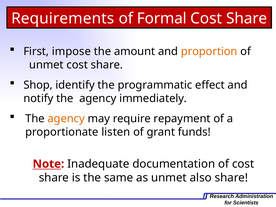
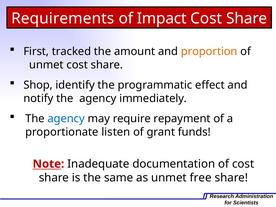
Formal: Formal -> Impact
impose: impose -> tracked
agency at (66, 119) colour: orange -> blue
also: also -> free
